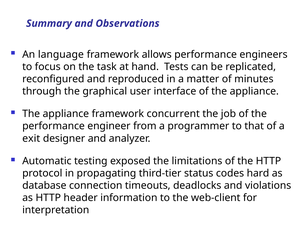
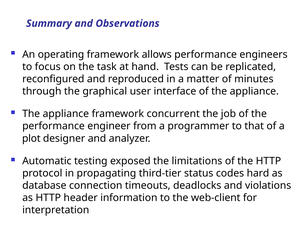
language: language -> operating
exit: exit -> plot
